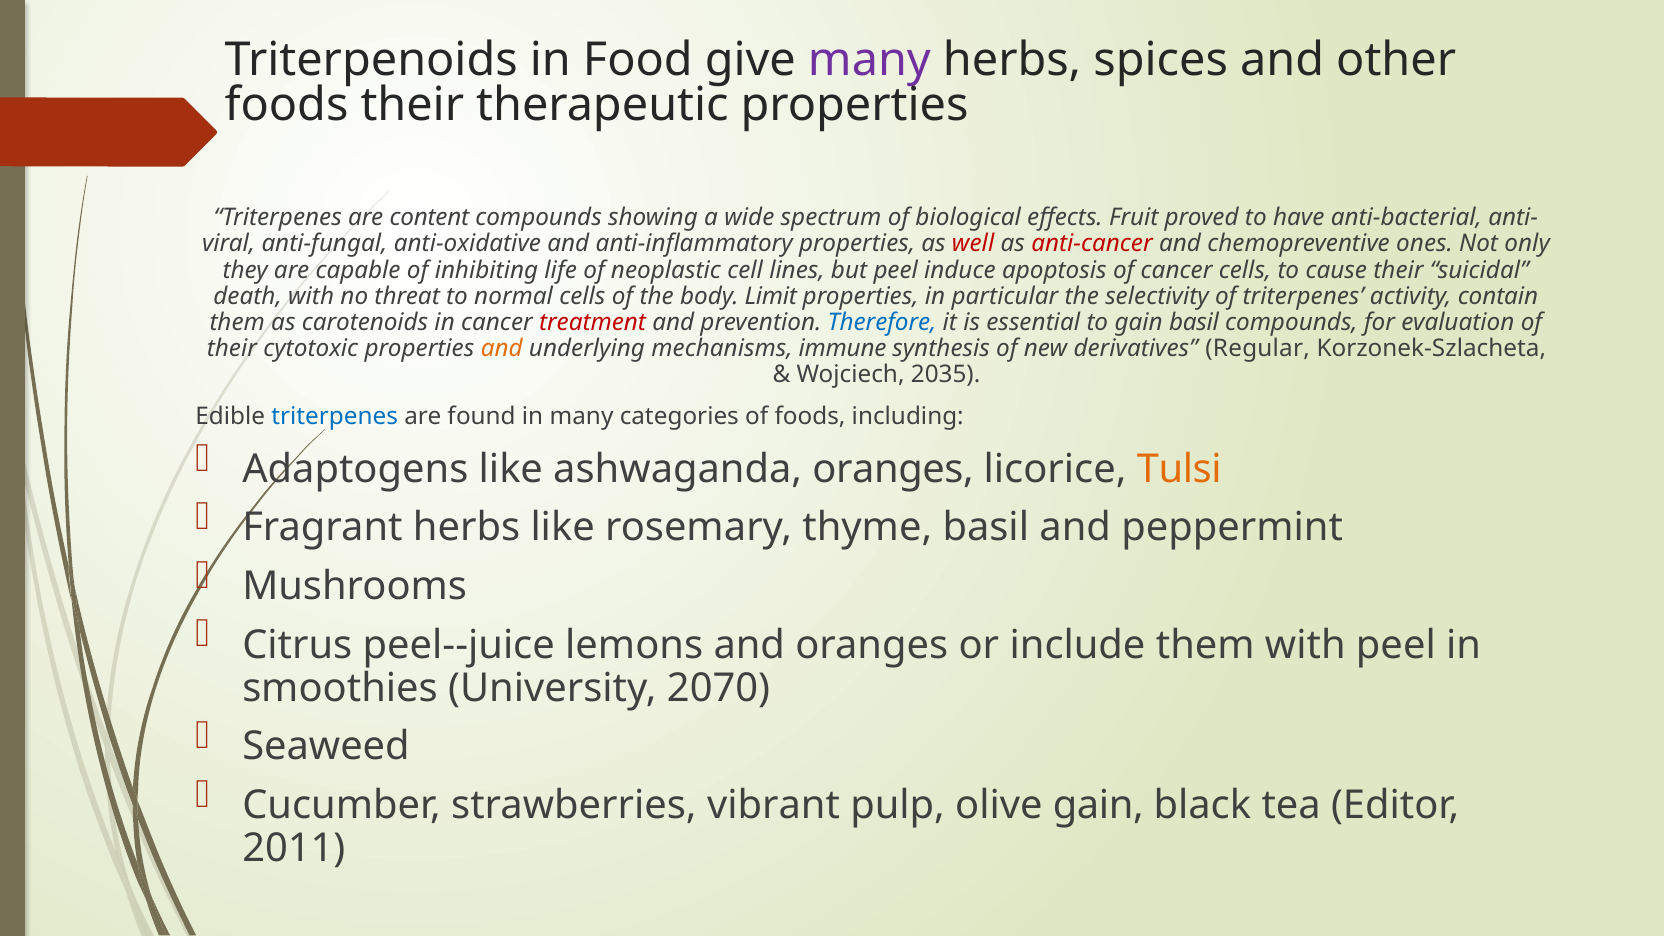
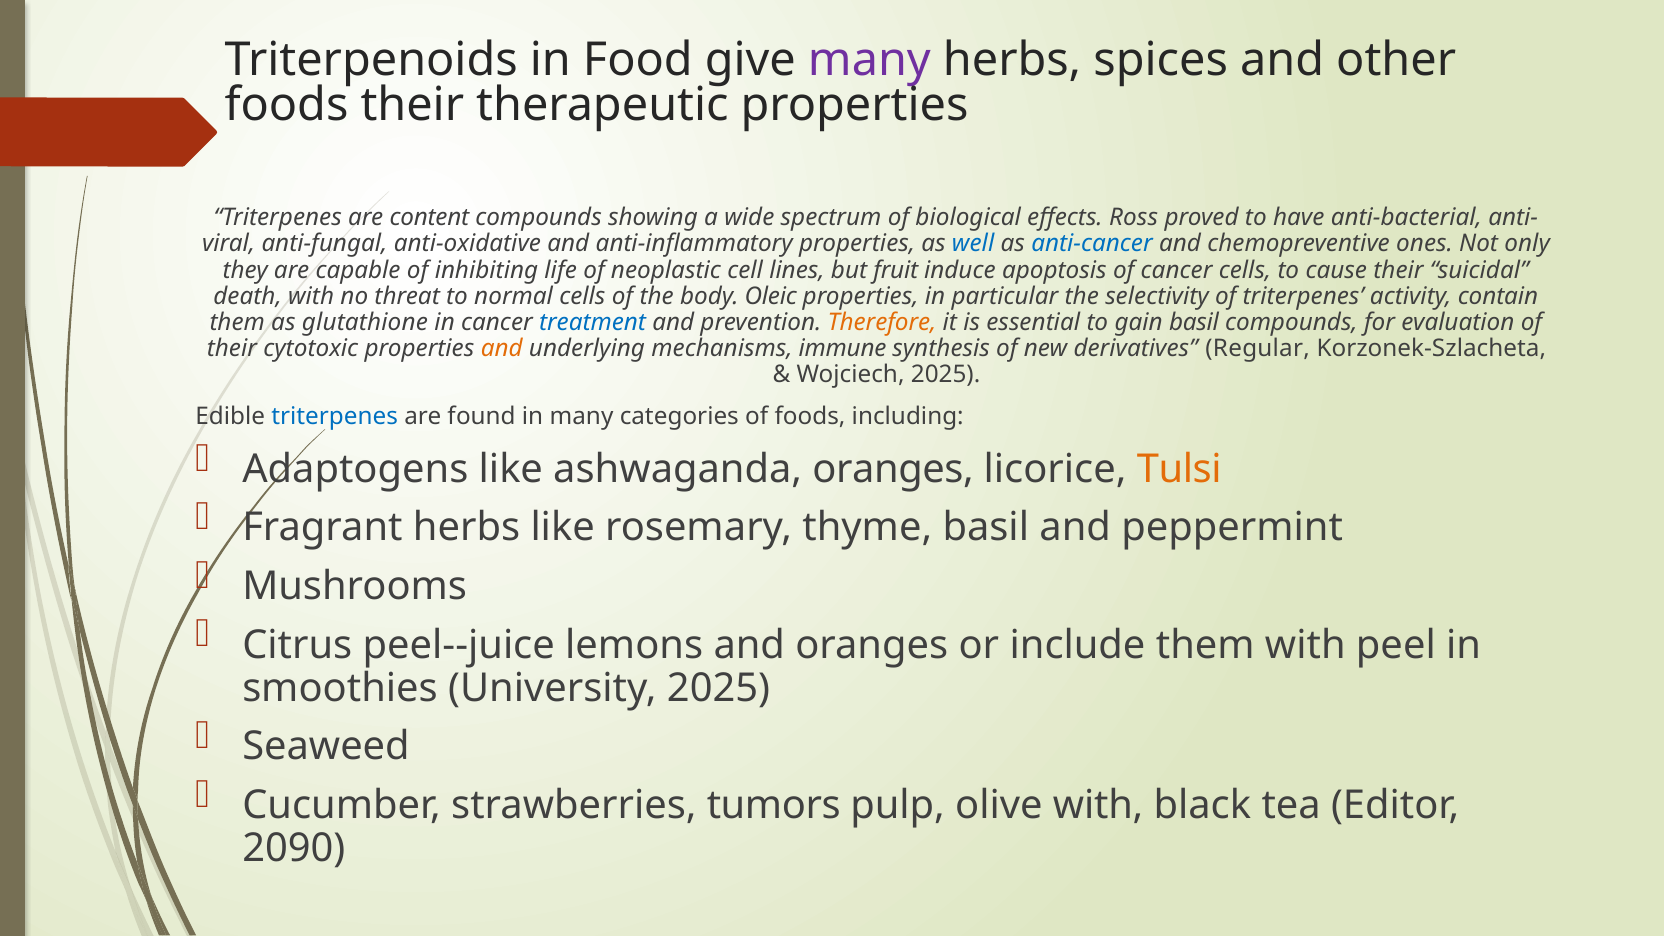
Fruit: Fruit -> Ross
well colour: red -> blue
anti-cancer colour: red -> blue
but peel: peel -> fruit
Limit: Limit -> Oleic
carotenoids: carotenoids -> glutathione
treatment colour: red -> blue
Therefore colour: blue -> orange
Wojciech 2035: 2035 -> 2025
University 2070: 2070 -> 2025
vibrant: vibrant -> tumors
olive gain: gain -> with
2011: 2011 -> 2090
